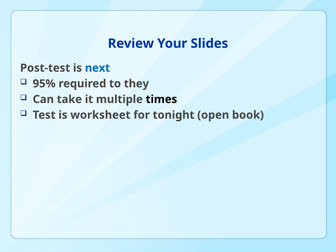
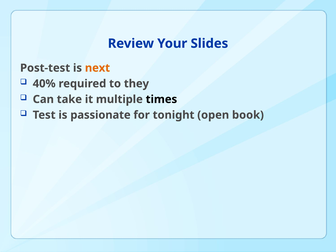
next colour: blue -> orange
95%: 95% -> 40%
worksheet: worksheet -> passionate
